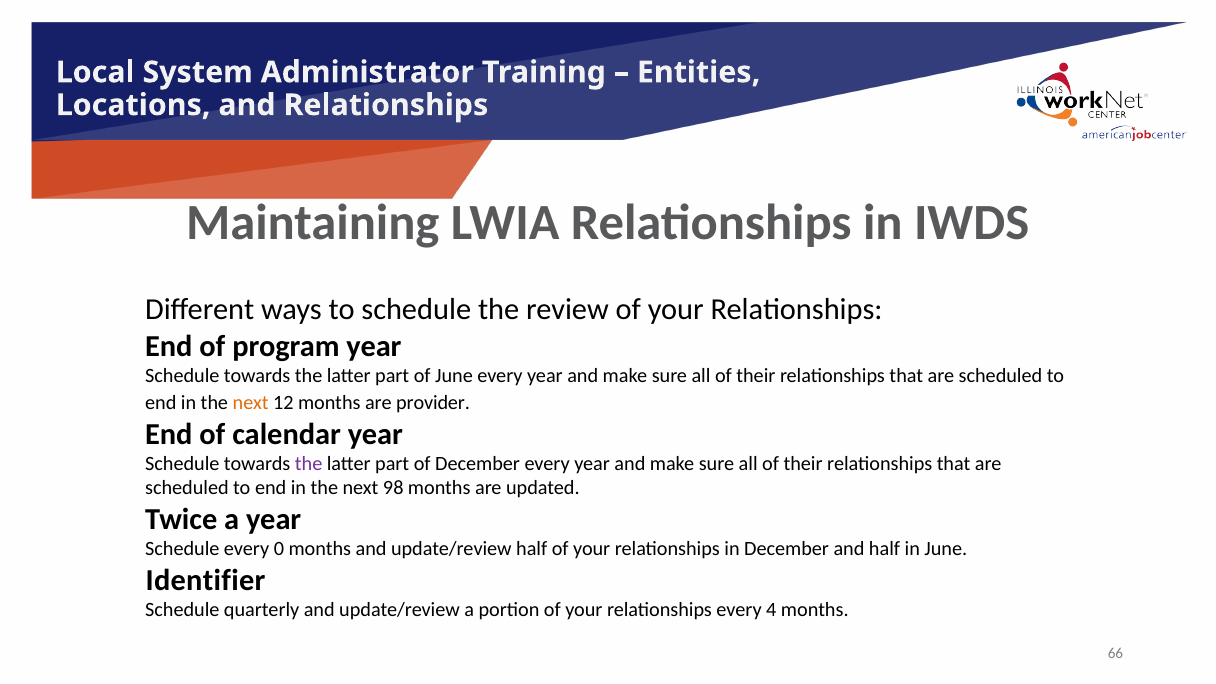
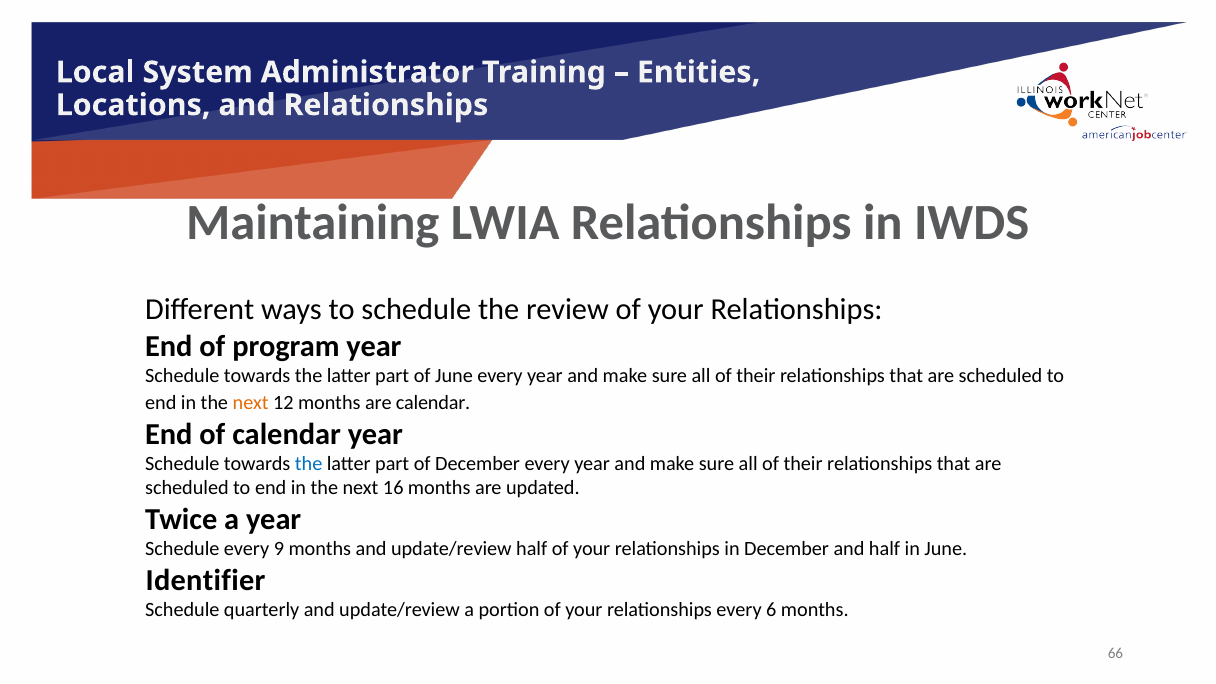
are provider: provider -> calendar
the at (309, 464) colour: purple -> blue
98: 98 -> 16
0: 0 -> 9
4: 4 -> 6
